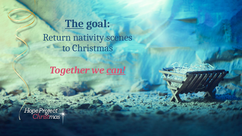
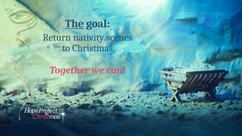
can underline: present -> none
